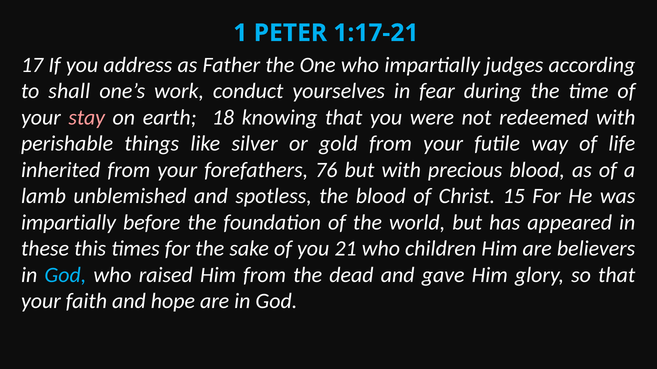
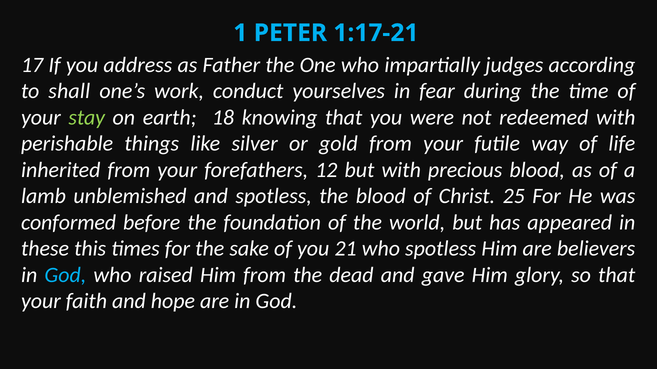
stay colour: pink -> light green
76: 76 -> 12
15: 15 -> 25
impartially at (69, 223): impartially -> conformed
who children: children -> spotless
